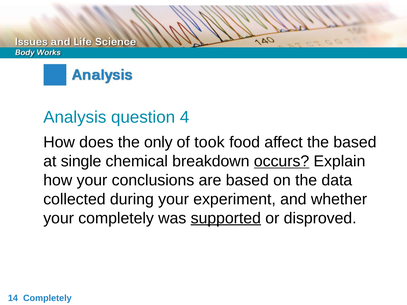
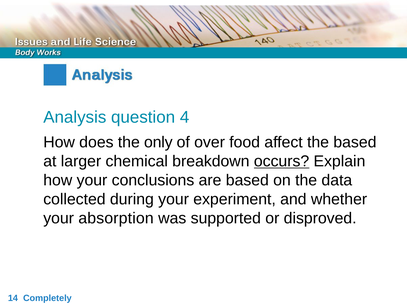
took: took -> over
single: single -> larger
your completely: completely -> absorption
supported underline: present -> none
